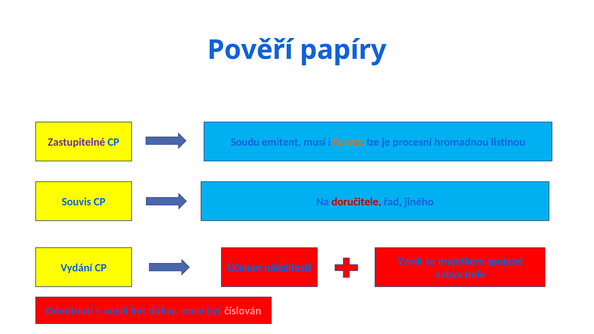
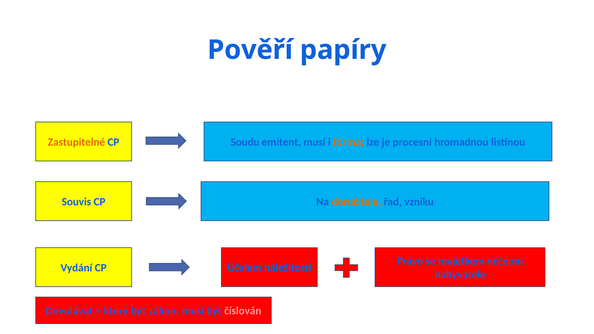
Zastupitelné colour: purple -> orange
doručitele colour: red -> orange
jiného: jiného -> vzniku
Vznik: Vznik -> Právo
spojené: spojené -> něčemu
Odmítnutí: Odmítnutí -> Dovolávat
násilí: násilí -> který
důkaz: důkaz -> zákon
